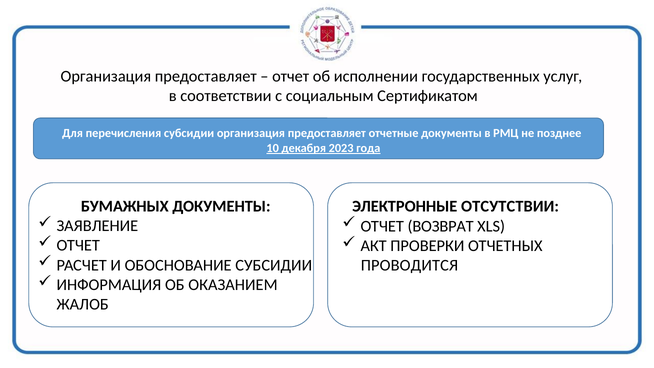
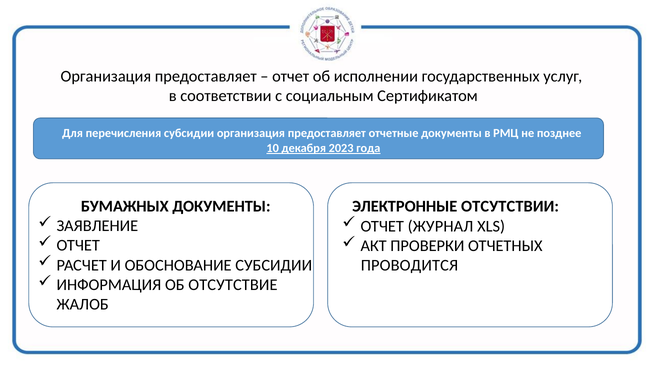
ВОЗВРАТ: ВОЗВРАТ -> ЖУРНАЛ
ОКАЗАНИЕМ: ОКАЗАНИЕМ -> ОТСУТСТВИЕ
